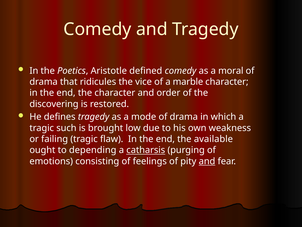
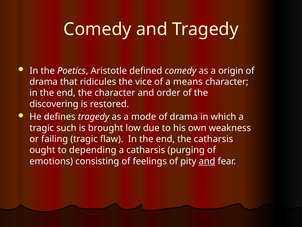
moral: moral -> origin
marble: marble -> means
the available: available -> catharsis
catharsis at (146, 150) underline: present -> none
